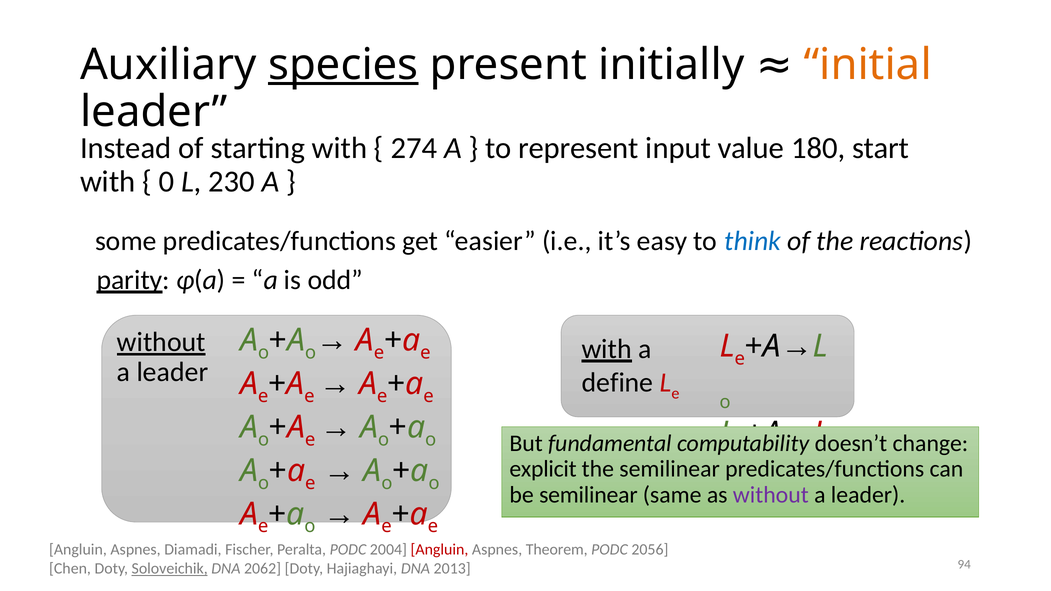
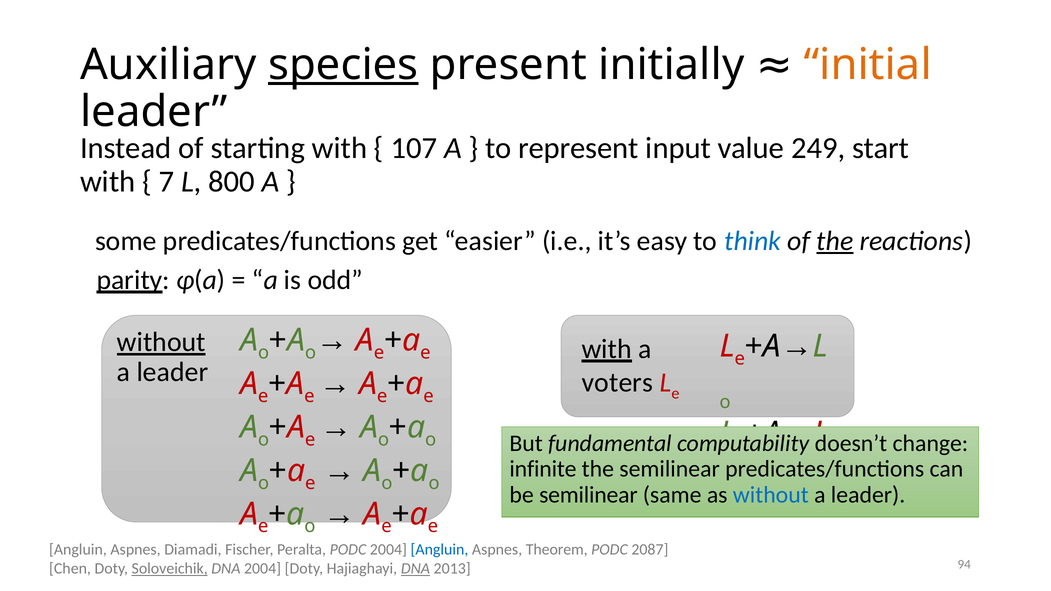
274: 274 -> 107
180: 180 -> 249
0: 0 -> 7
230: 230 -> 800
the at (835, 241) underline: none -> present
define: define -> voters
explicit: explicit -> infinite
without at (771, 495) colour: purple -> blue
Angluin at (439, 550) colour: red -> blue
2056: 2056 -> 2087
DNA 2062: 2062 -> 2004
DNA at (415, 569) underline: none -> present
